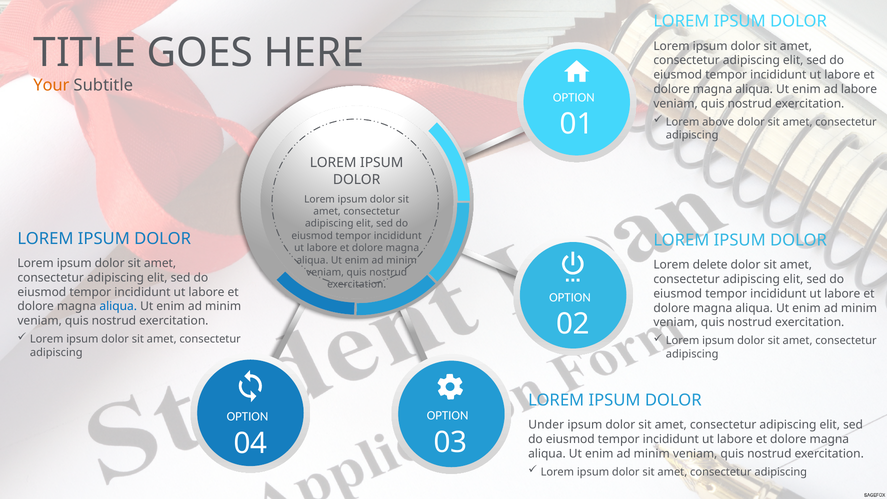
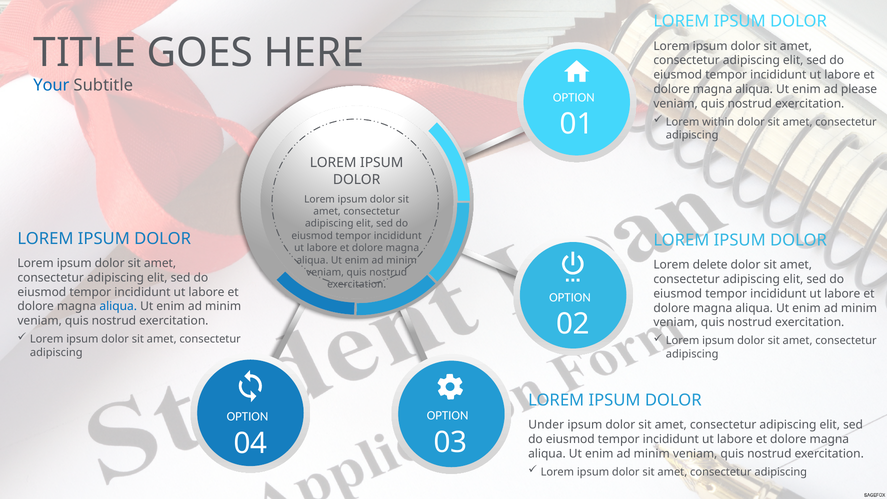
Your colour: orange -> blue
ad labore: labore -> please
above: above -> within
